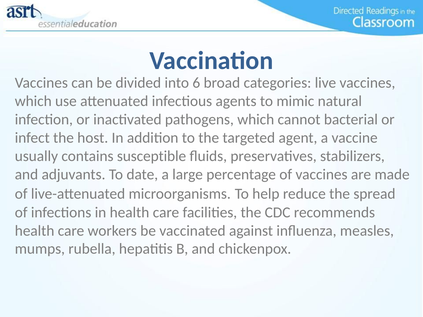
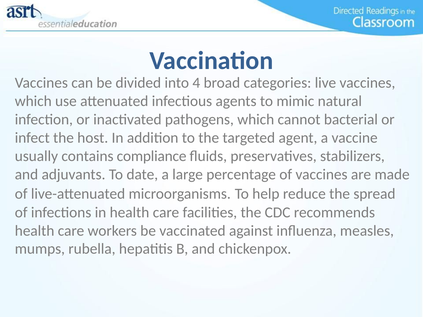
6: 6 -> 4
susceptible: susceptible -> compliance
